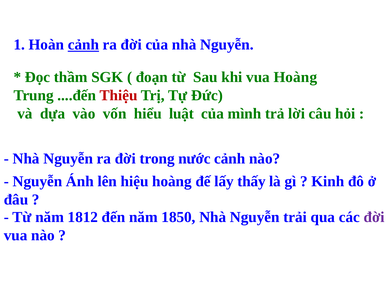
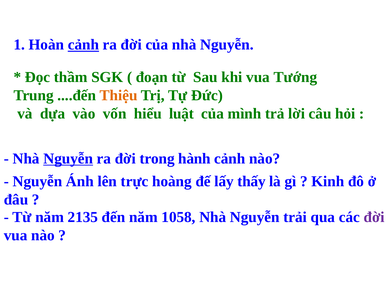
vua Hoàng: Hoàng -> Tướng
Thiệu colour: red -> orange
Nguyễn at (68, 158) underline: none -> present
nước: nước -> hành
hiệu: hiệu -> trực
1812: 1812 -> 2135
1850: 1850 -> 1058
